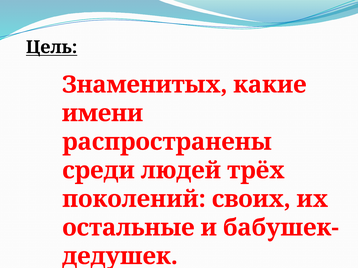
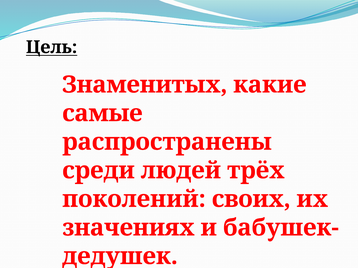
имени: имени -> самые
остальные: остальные -> значениях
